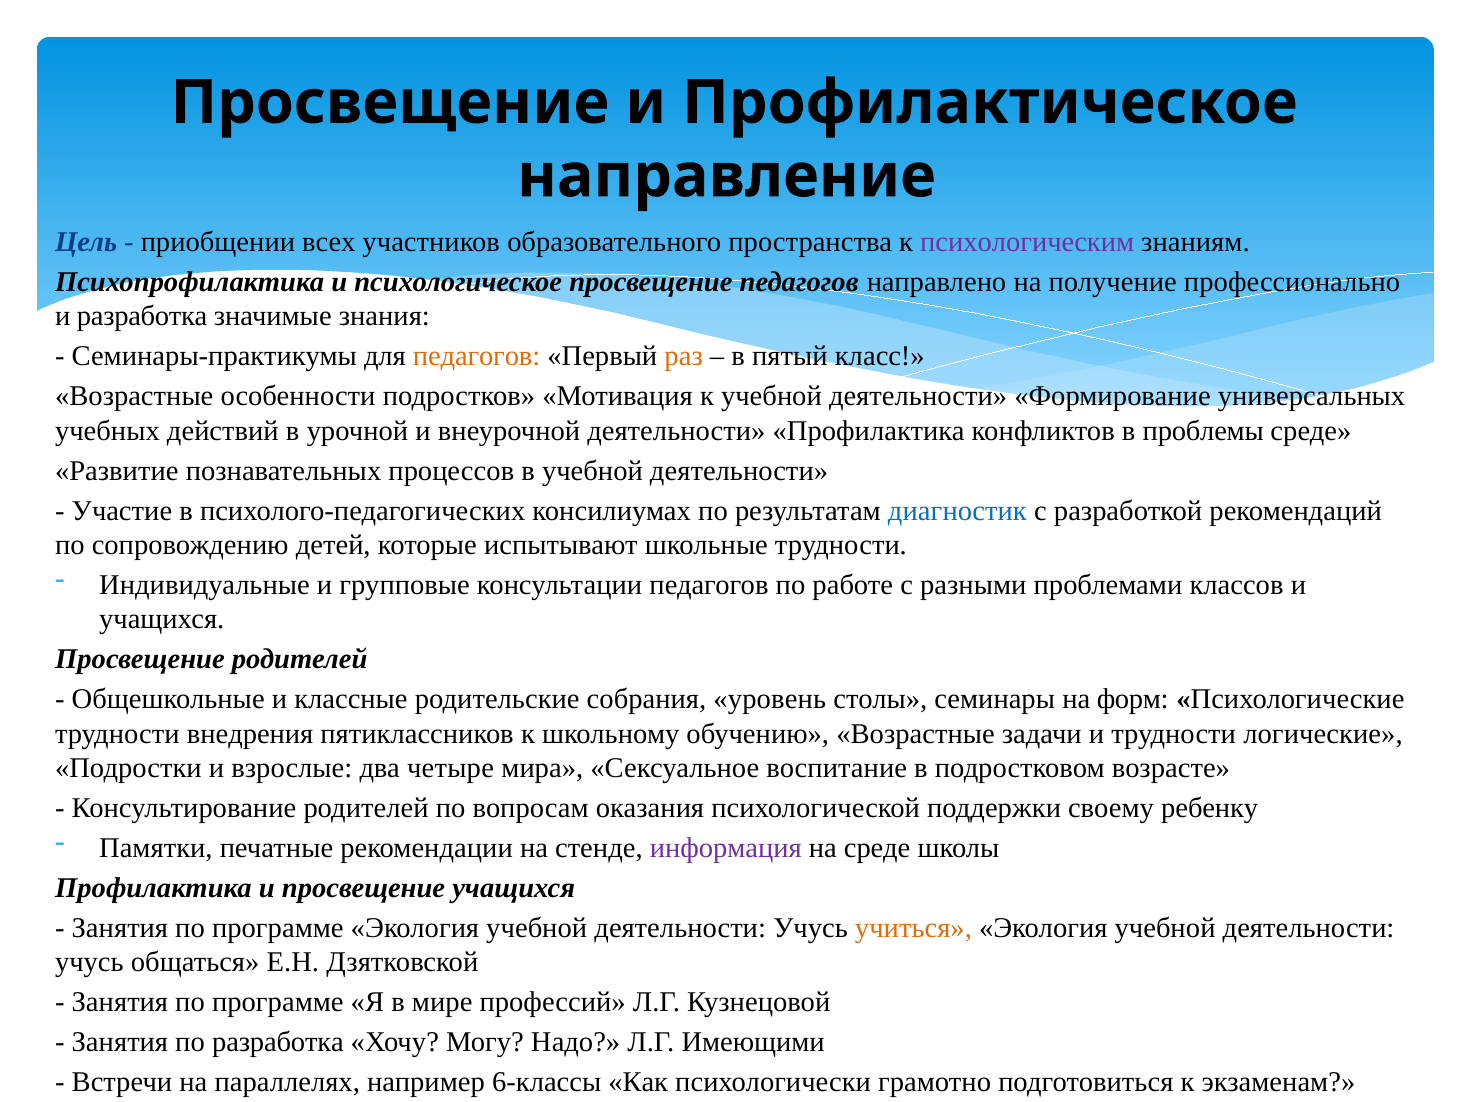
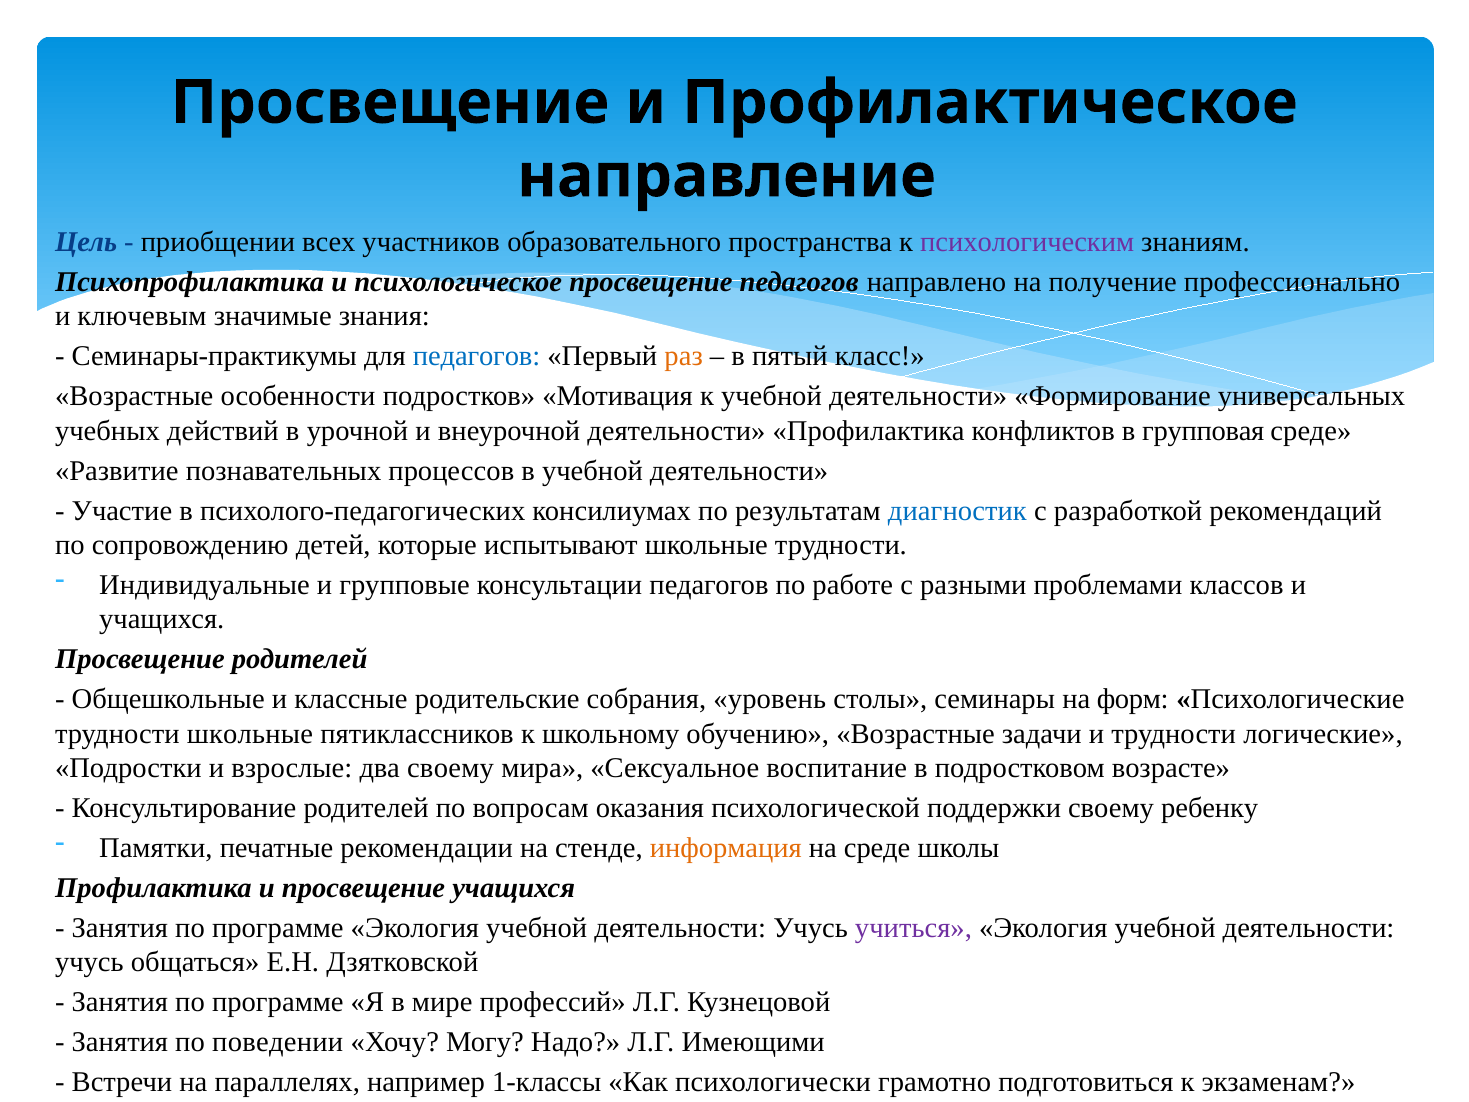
и разработка: разработка -> ключевым
педагогов at (477, 356) colour: orange -> blue
проблемы: проблемы -> групповая
трудности внедрения: внедрения -> школьные
два четыре: четыре -> своему
информация colour: purple -> orange
учиться colour: orange -> purple
по разработка: разработка -> поведении
6-классы: 6-классы -> 1-классы
